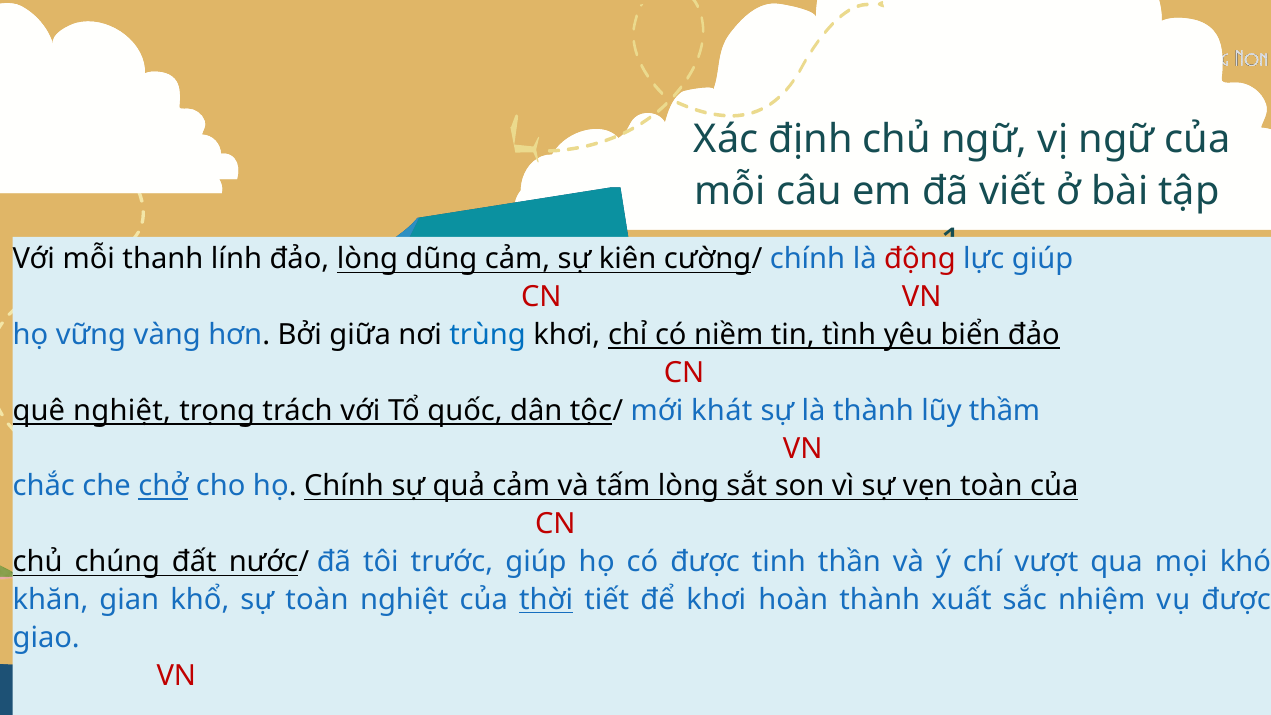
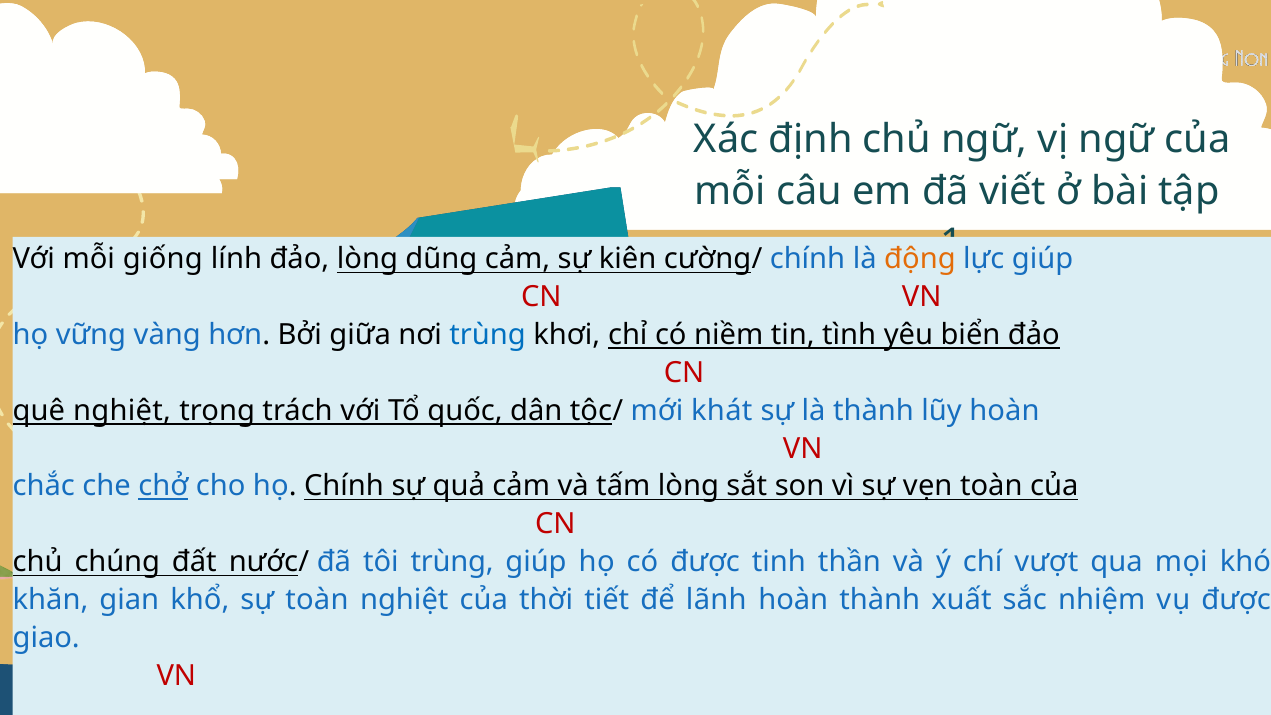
thanh: thanh -> giống
động colour: red -> orange
lũy thầm: thầm -> hoàn
tôi trước: trước -> trùng
thời underline: present -> none
để khơi: khơi -> lãnh
